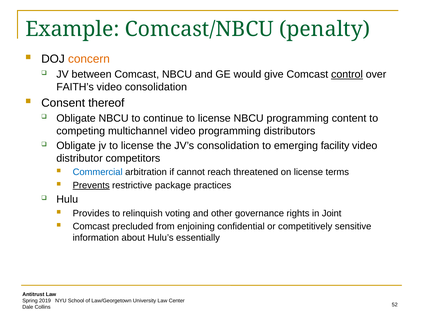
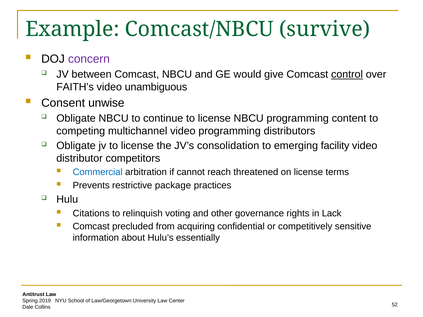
penalty: penalty -> survive
concern colour: orange -> purple
video consolidation: consolidation -> unambiguous
thereof: thereof -> unwise
Prevents underline: present -> none
Provides: Provides -> Citations
Joint: Joint -> Lack
enjoining: enjoining -> acquiring
